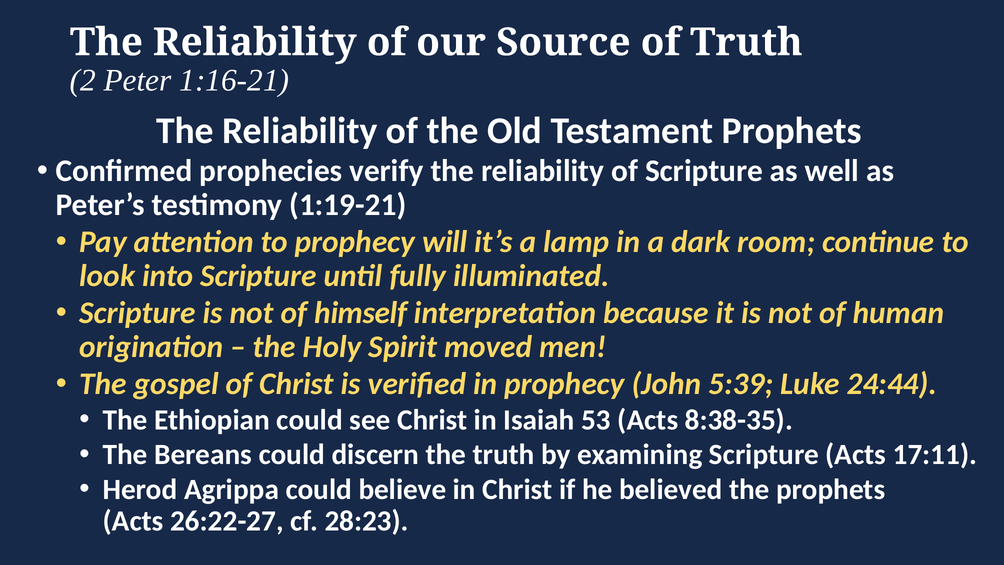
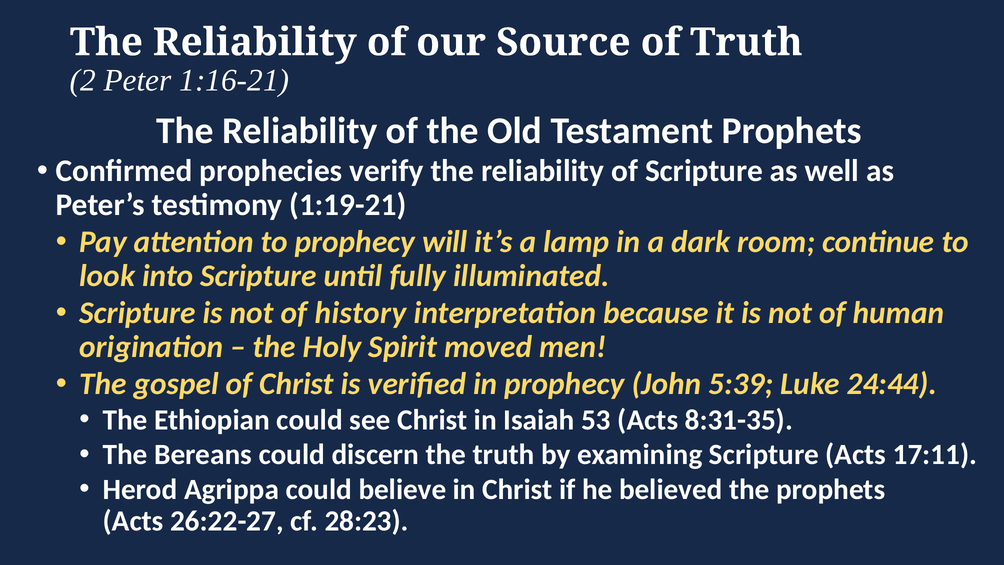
himself: himself -> history
8:38-35: 8:38-35 -> 8:31-35
